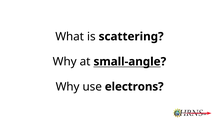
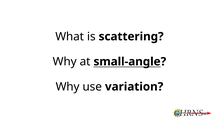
electrons: electrons -> variation
